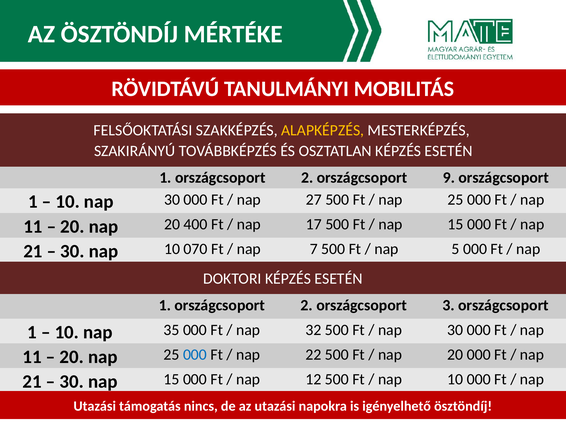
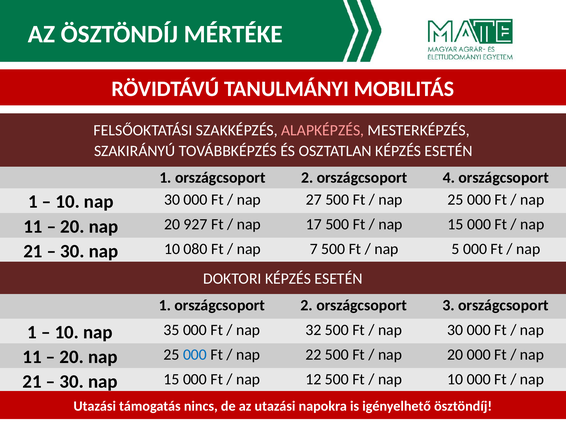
ALAPKÉPZÉS colour: yellow -> pink
9: 9 -> 4
400: 400 -> 927
070: 070 -> 080
